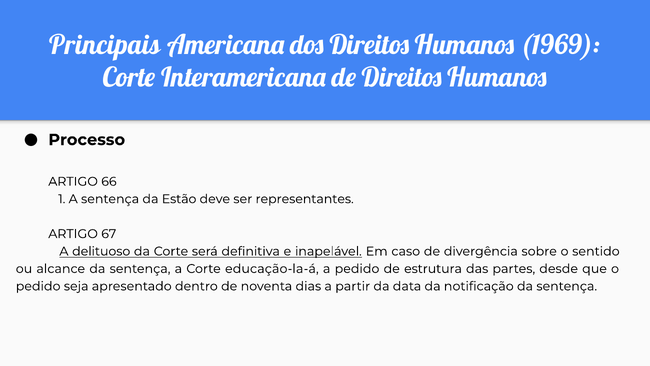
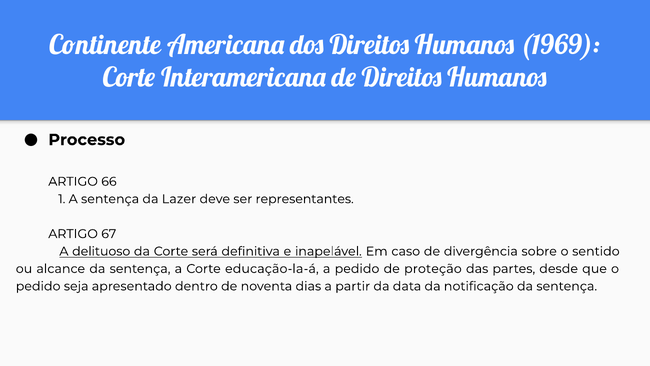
Principais: Principais -> Continente
Estão: Estão -> Lazer
estrutura: estrutura -> proteção
